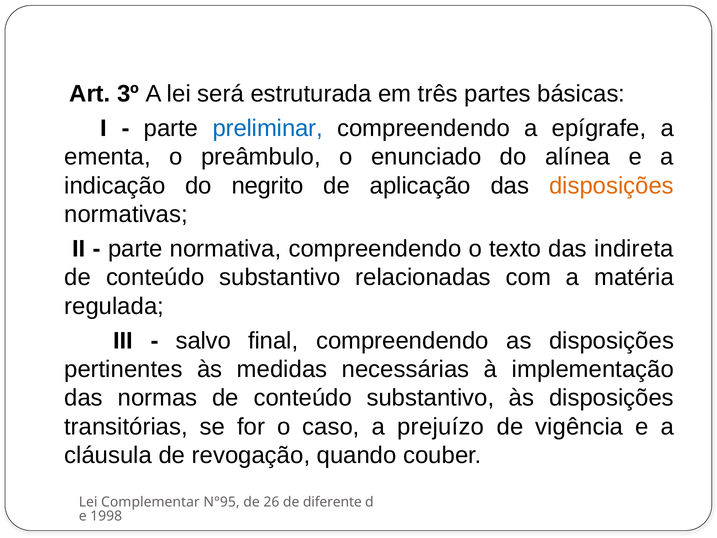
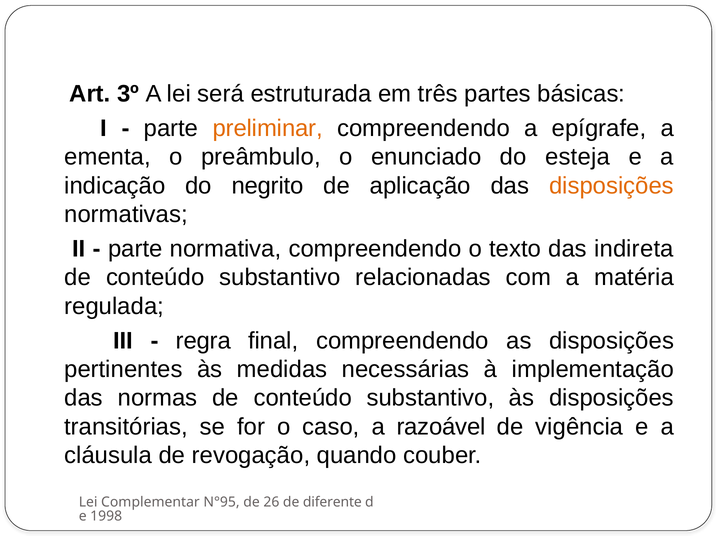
preliminar colour: blue -> orange
alínea: alínea -> esteja
salvo: salvo -> regra
prejuízo: prejuízo -> razoável
